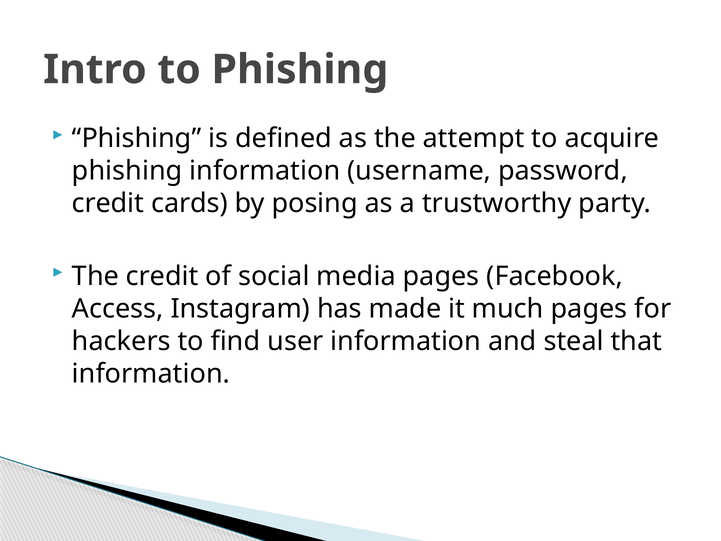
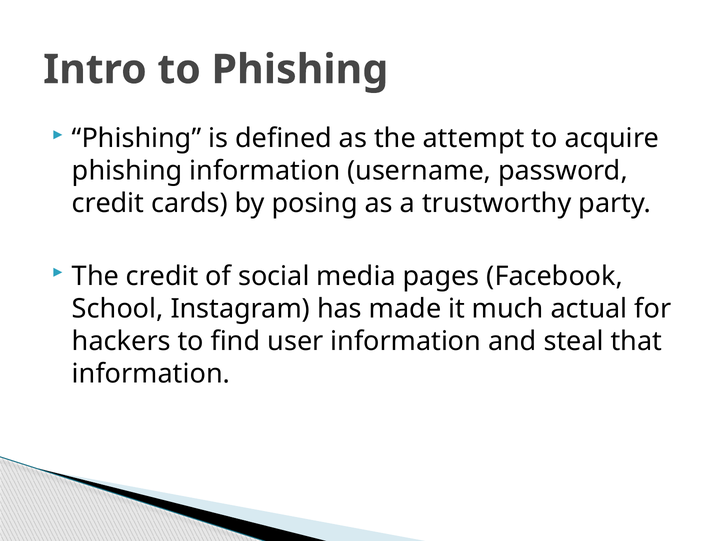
Access: Access -> School
much pages: pages -> actual
